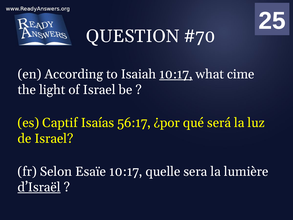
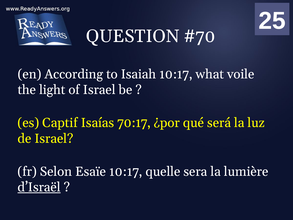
10:17 at (176, 74) underline: present -> none
cime: cime -> voile
56:17: 56:17 -> 70:17
